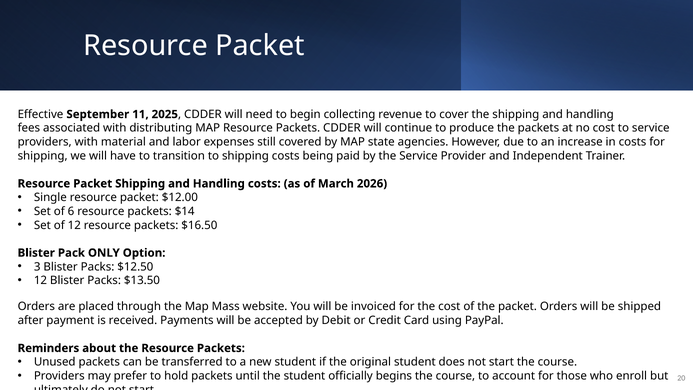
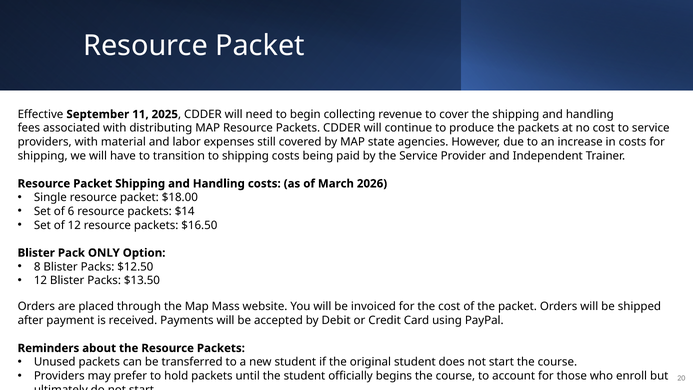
$12.00: $12.00 -> $18.00
3: 3 -> 8
